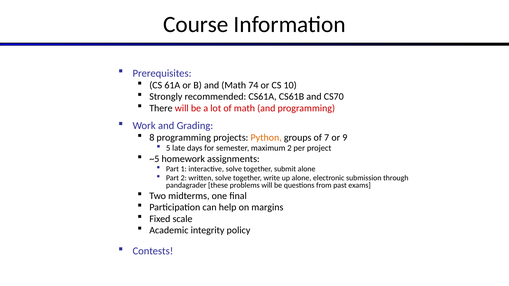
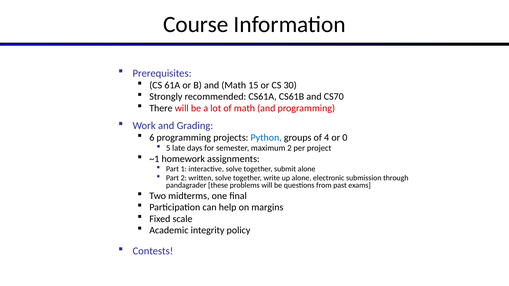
74: 74 -> 15
10: 10 -> 30
8: 8 -> 6
Python colour: orange -> blue
7: 7 -> 4
9: 9 -> 0
~5: ~5 -> ~1
